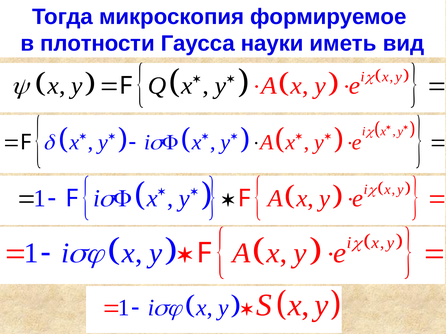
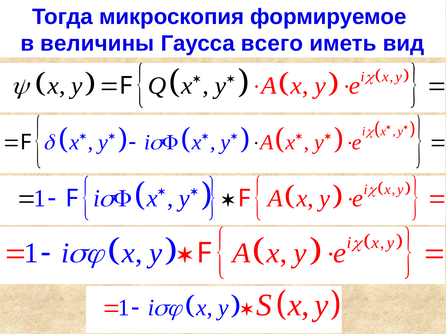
плотности: плотности -> величины
науки: науки -> всего
